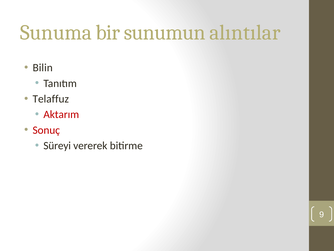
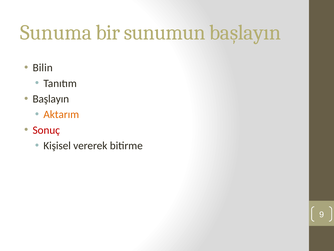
sunumun alıntılar: alıntılar -> başlayın
Telaffuz at (51, 99): Telaffuz -> Başlayın
Aktarım colour: red -> orange
Süreyi: Süreyi -> Kişisel
